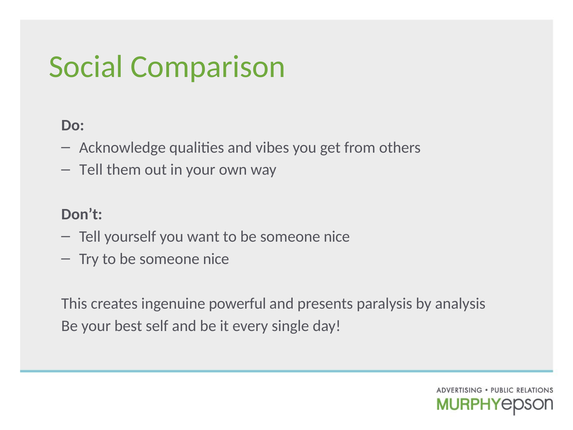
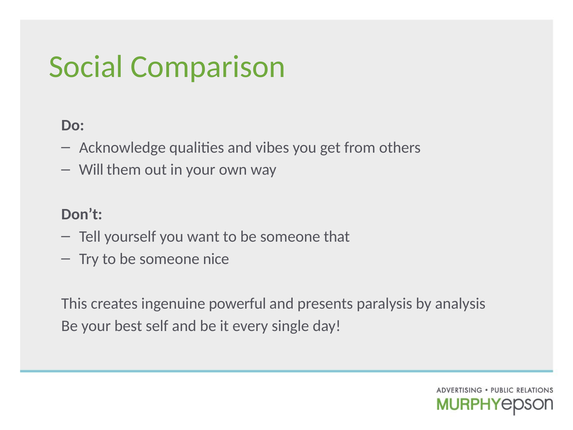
Tell at (91, 170): Tell -> Will
nice at (337, 236): nice -> that
